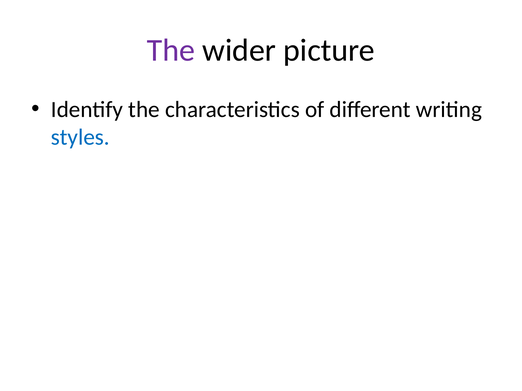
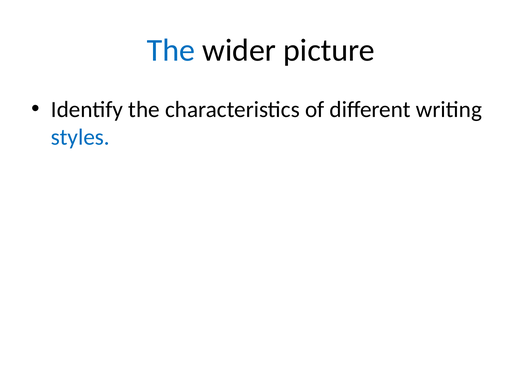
The at (171, 51) colour: purple -> blue
